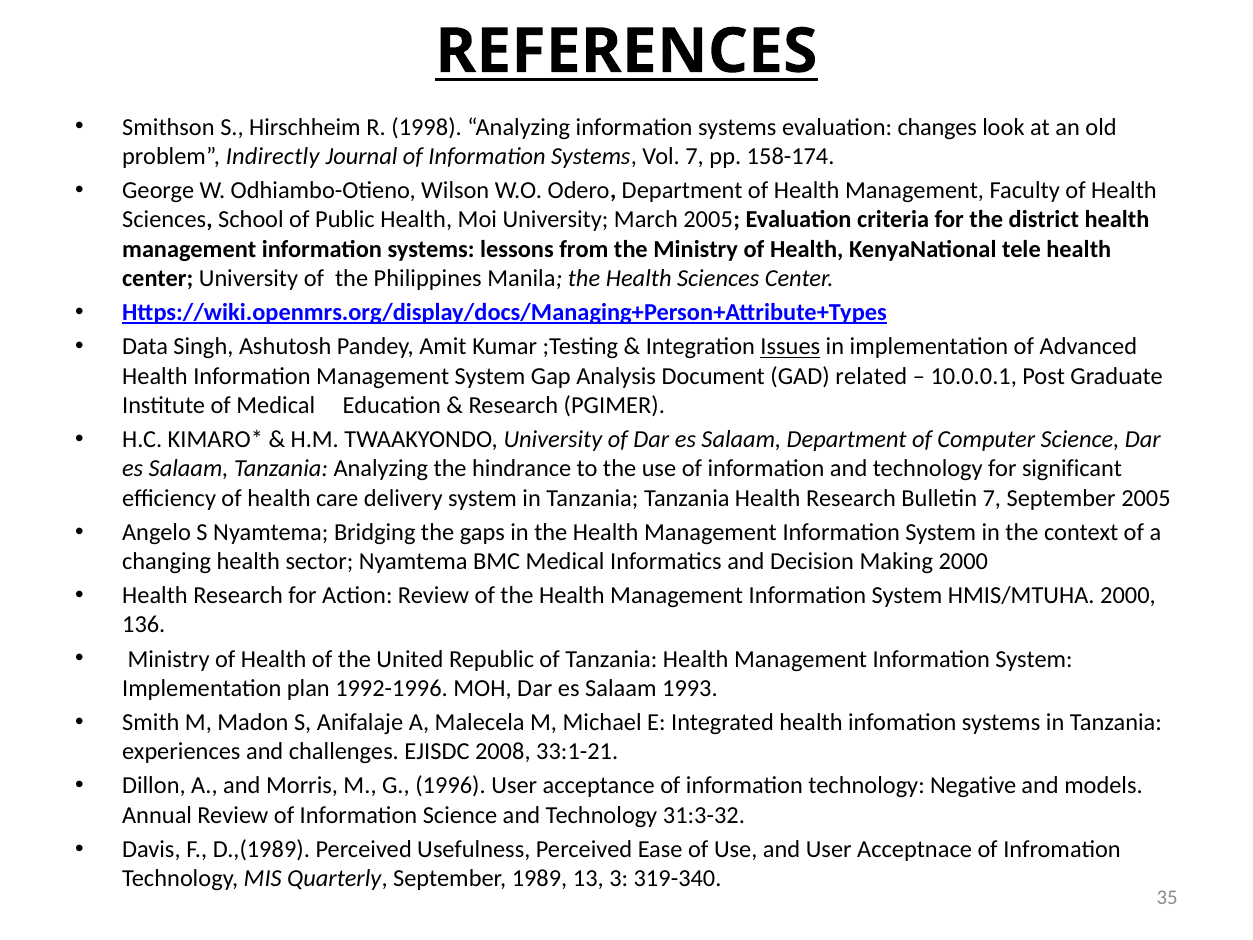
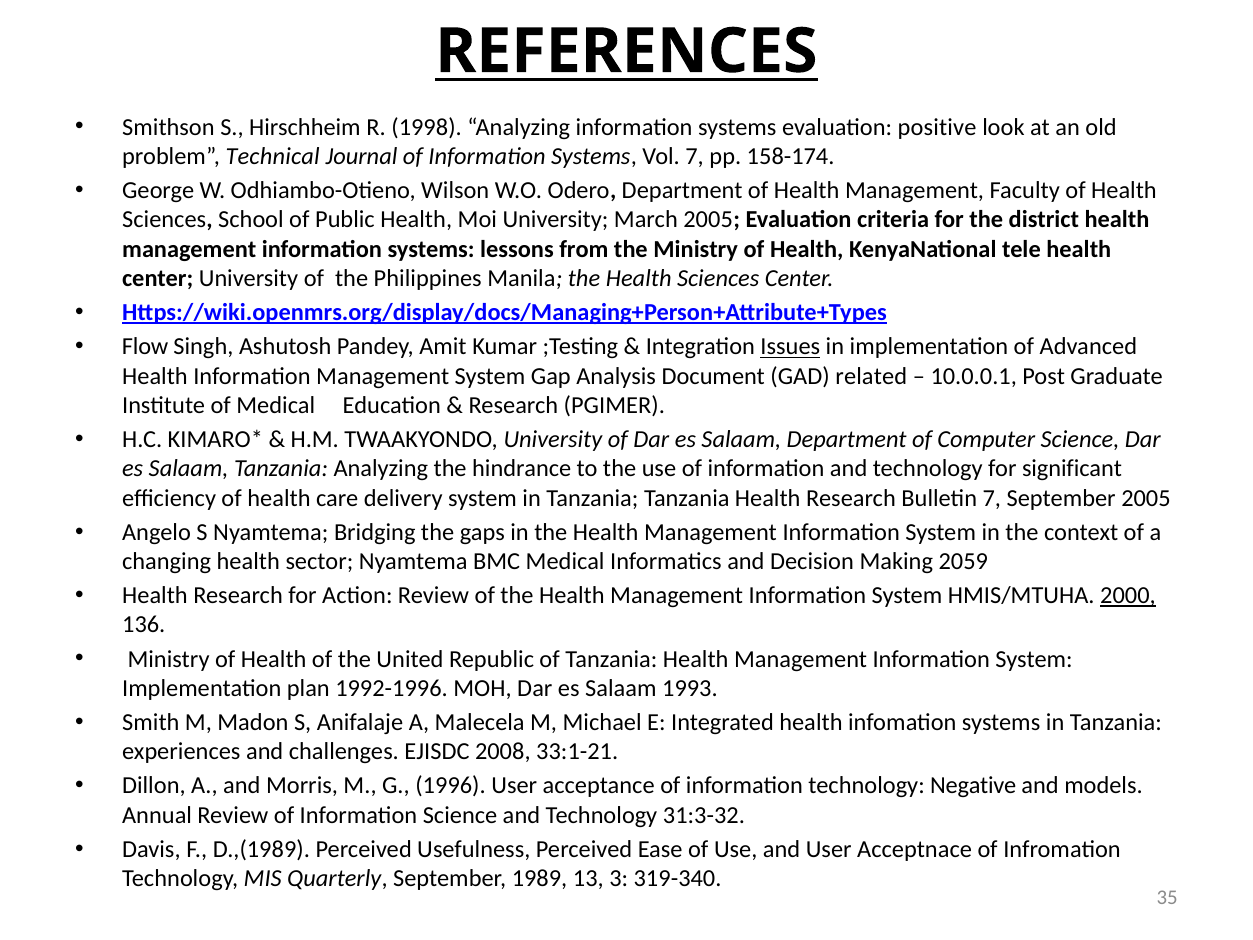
changes: changes -> positive
Indirectly: Indirectly -> Technical
Data: Data -> Flow
Making 2000: 2000 -> 2059
2000 at (1128, 596) underline: none -> present
